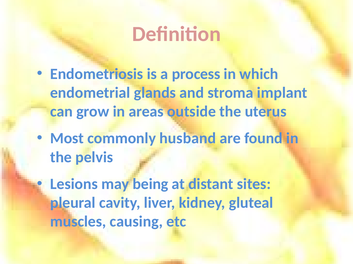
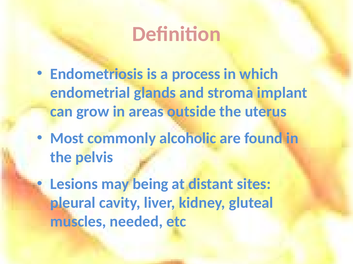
husband: husband -> alcoholic
causing: causing -> needed
